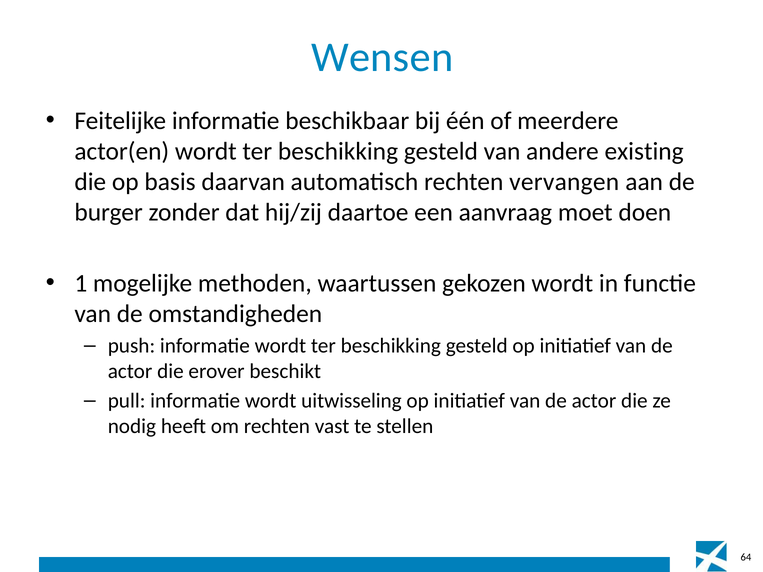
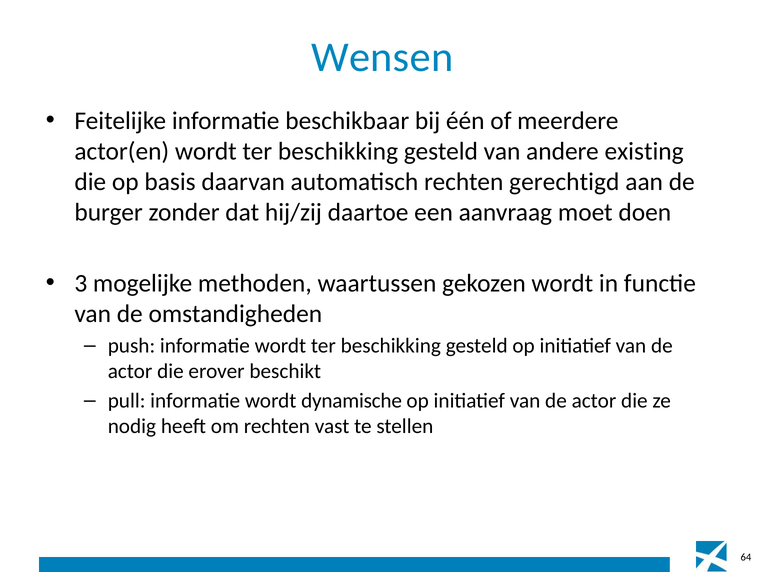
vervangen: vervangen -> gerechtigd
1: 1 -> 3
uitwisseling: uitwisseling -> dynamische
